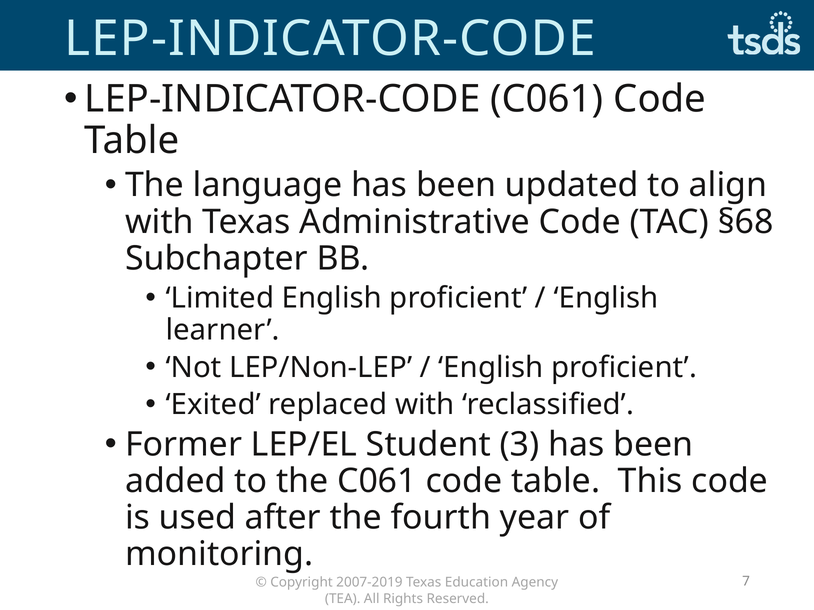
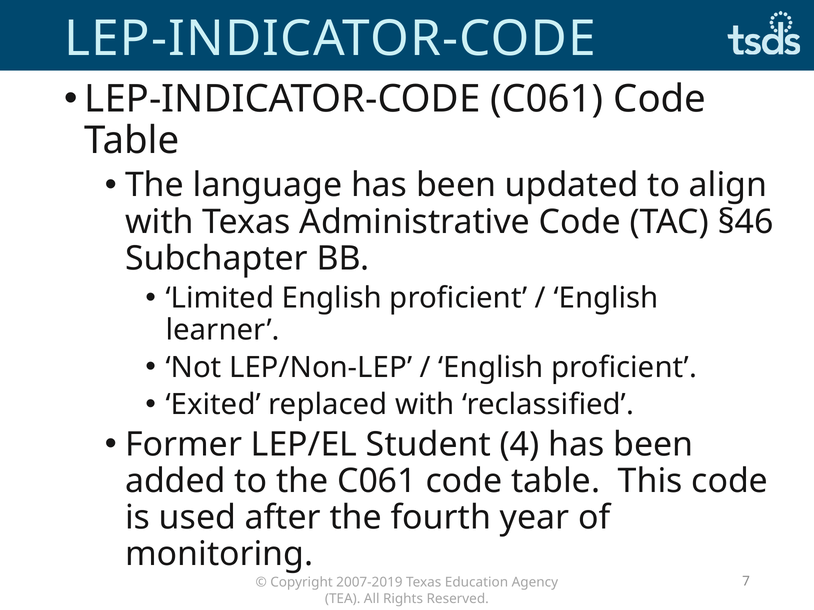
§68: §68 -> §46
3: 3 -> 4
